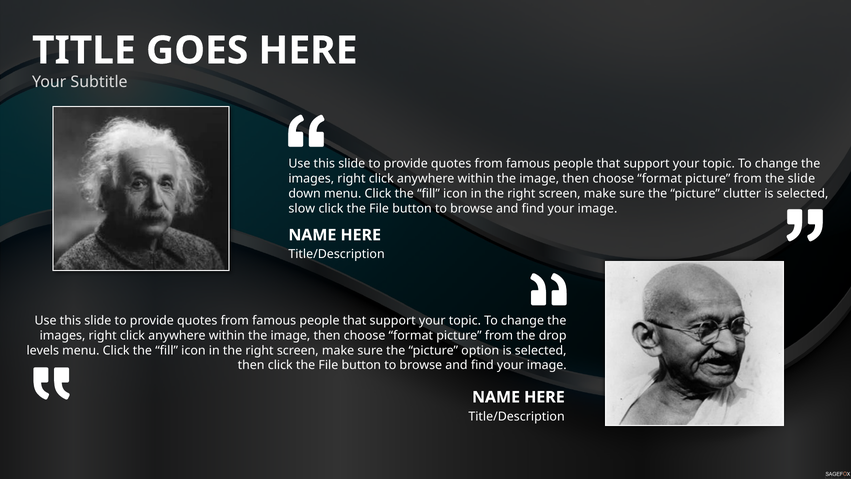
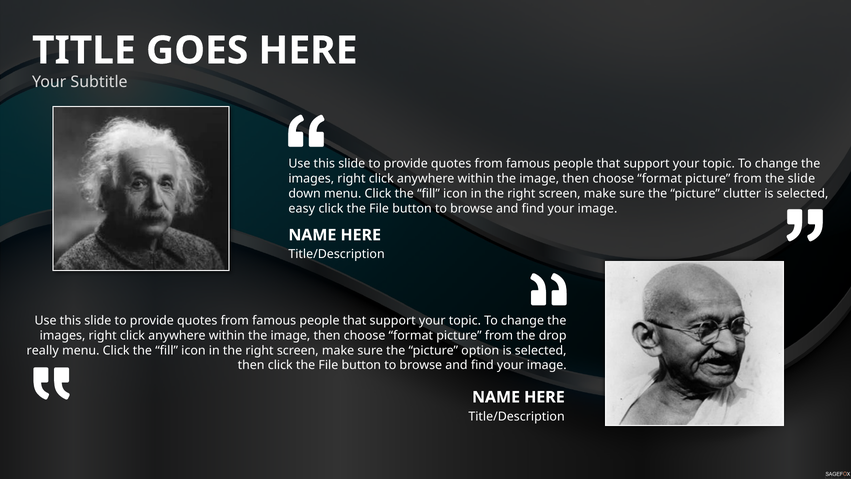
slow: slow -> easy
levels: levels -> really
